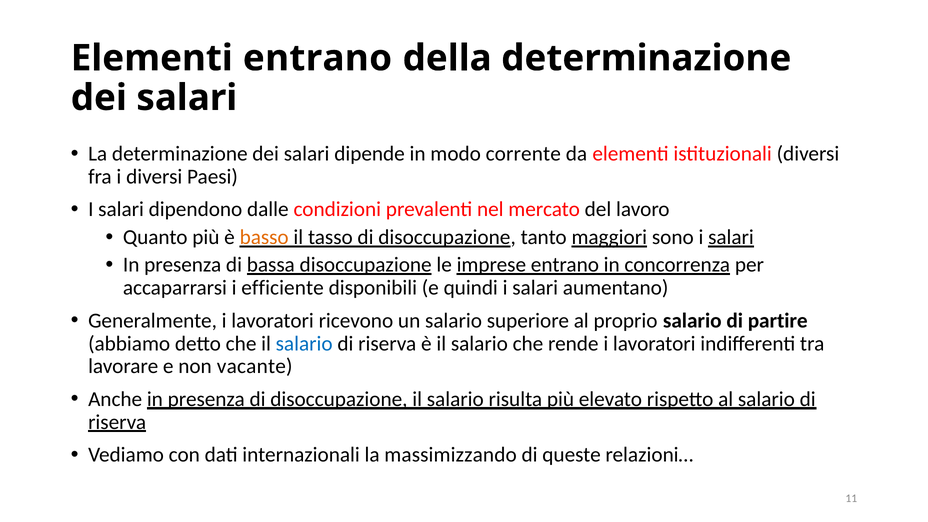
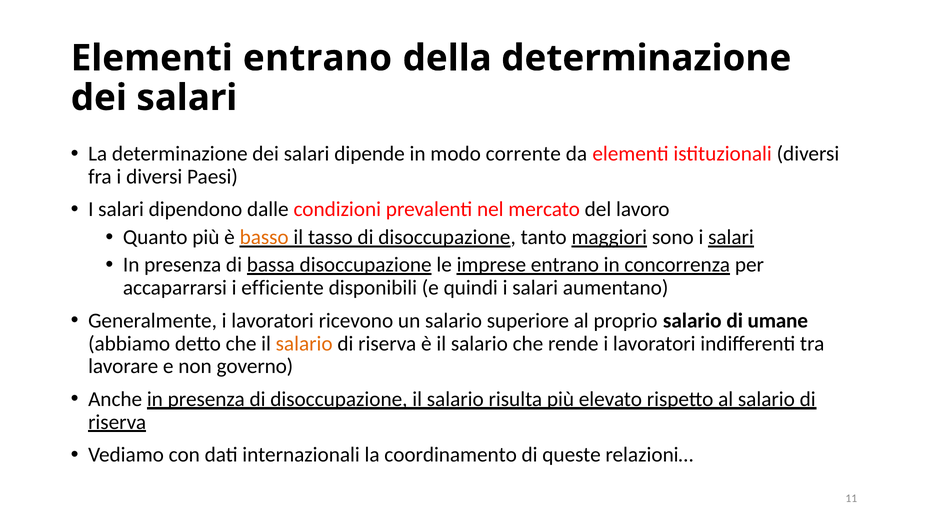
partire: partire -> umane
salario at (304, 344) colour: blue -> orange
vacante: vacante -> governo
massimizzando: massimizzando -> coordinamento
